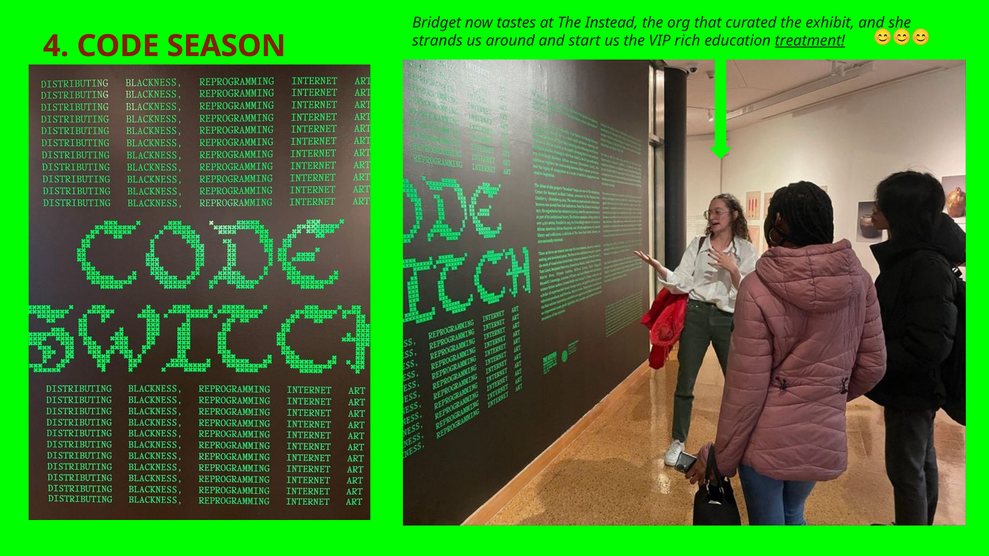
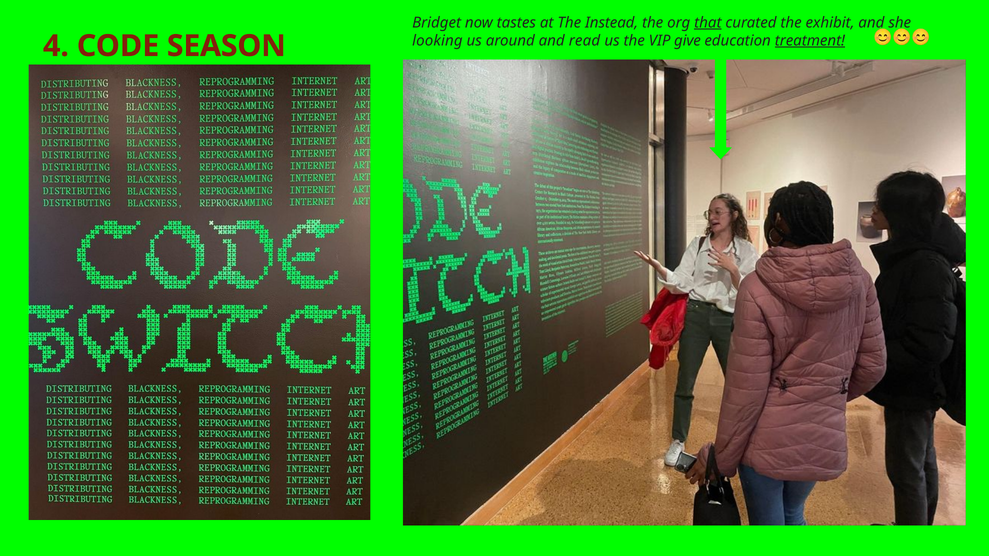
that underline: none -> present
strands: strands -> looking
start: start -> read
rich: rich -> give
